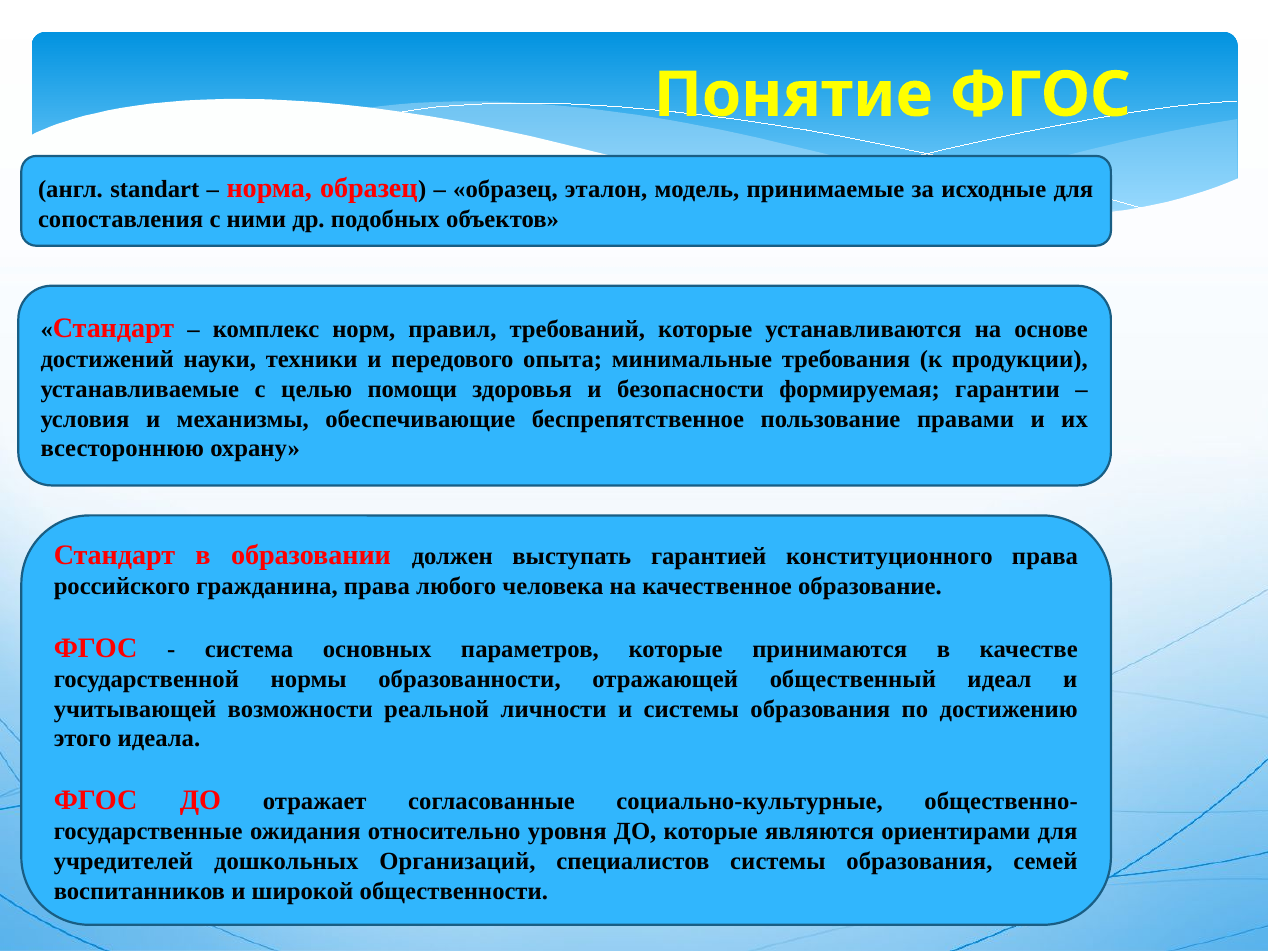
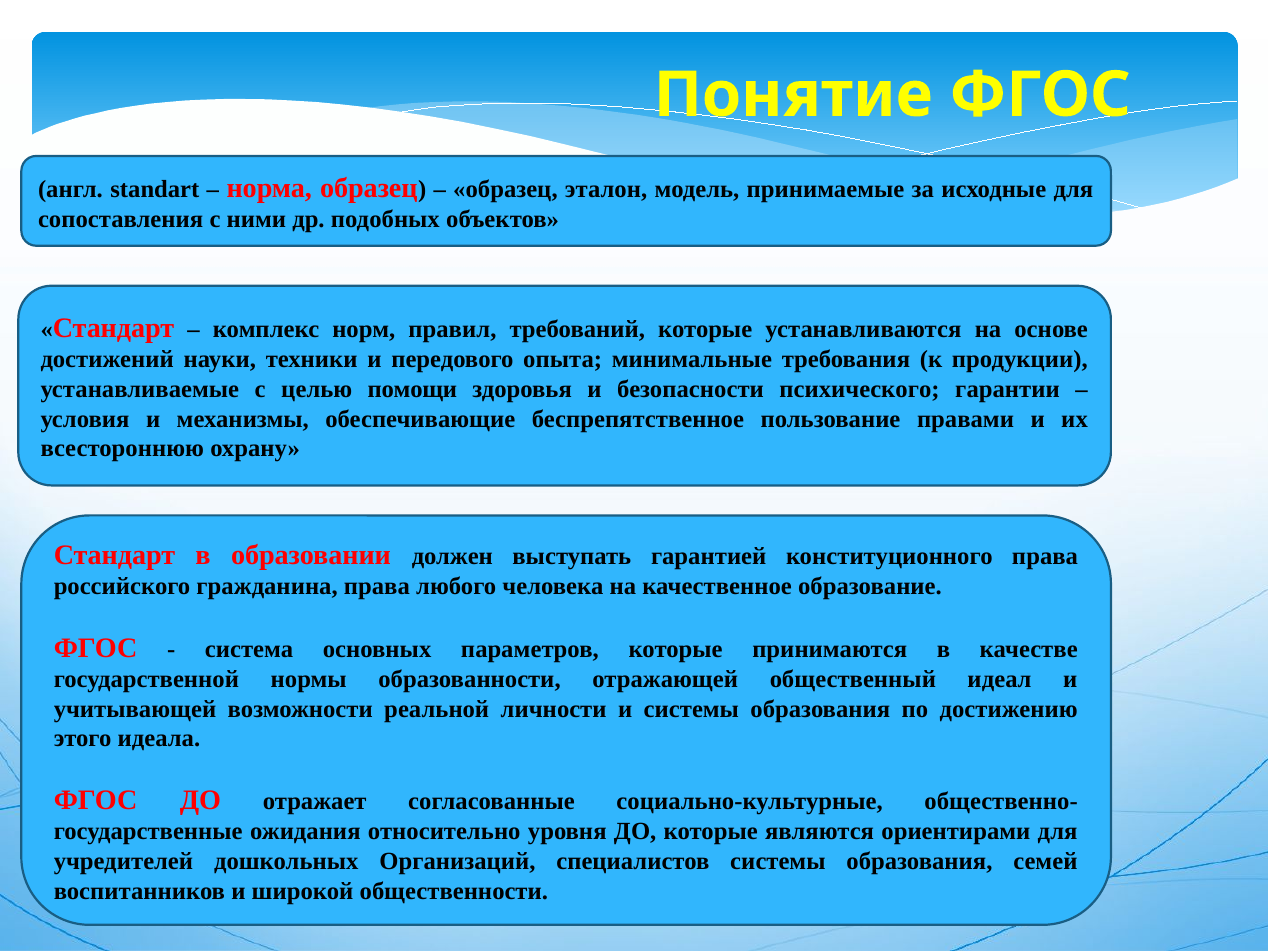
формируемая: формируемая -> психического
